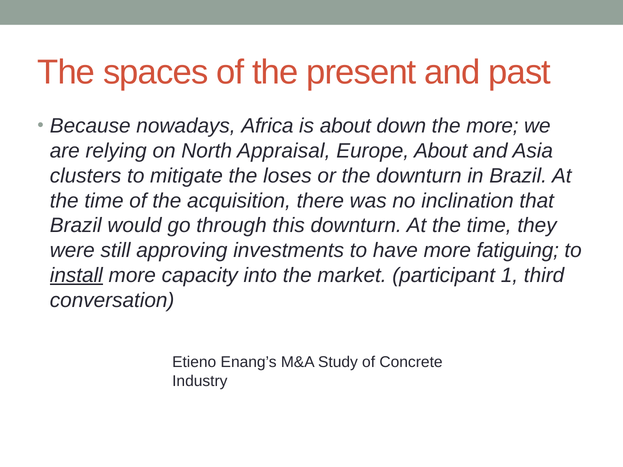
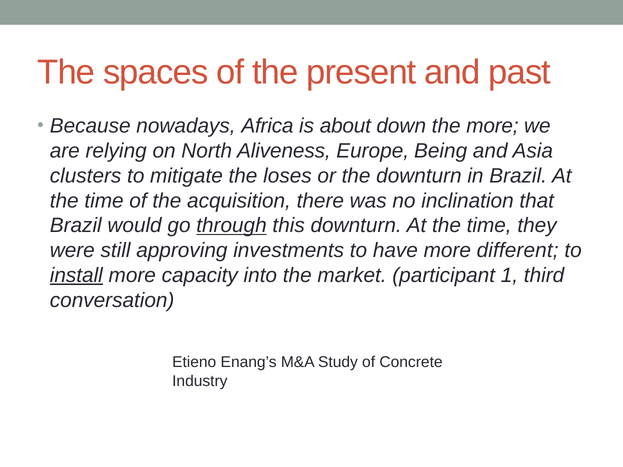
Appraisal: Appraisal -> Aliveness
Europe About: About -> Being
through underline: none -> present
fatiguing: fatiguing -> different
